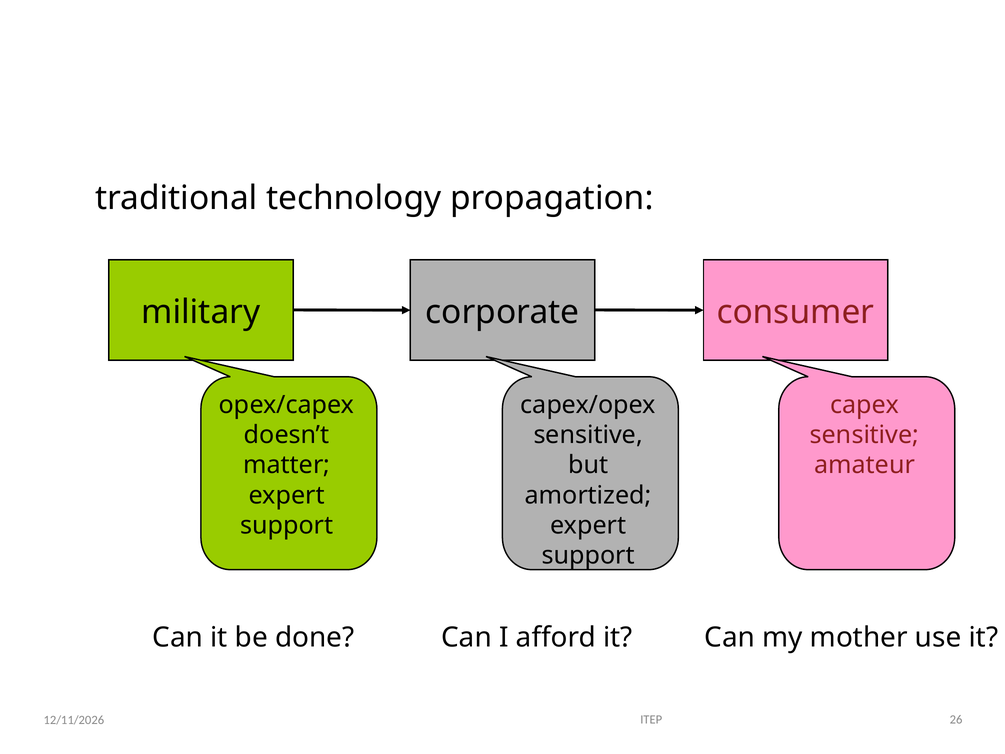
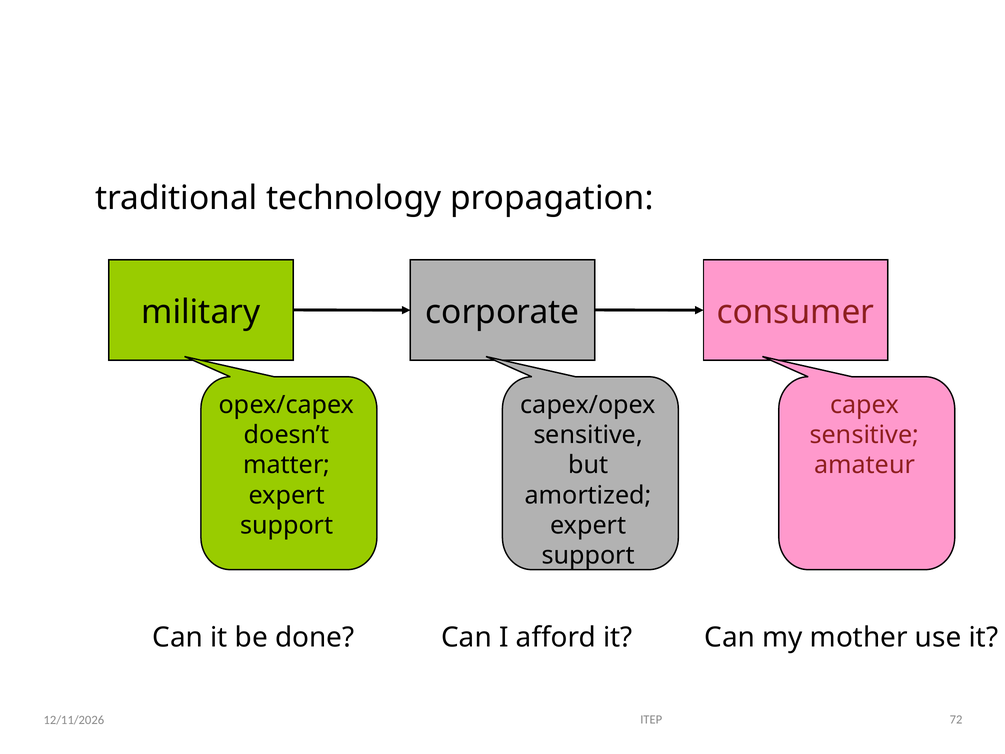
26: 26 -> 72
